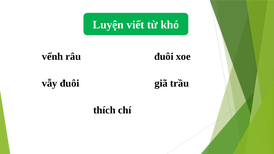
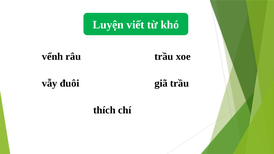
đuôi at (164, 56): đuôi -> trầu
